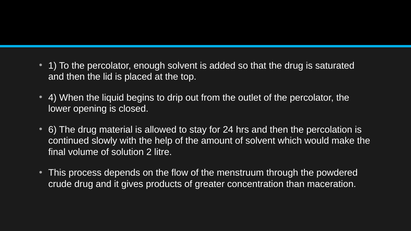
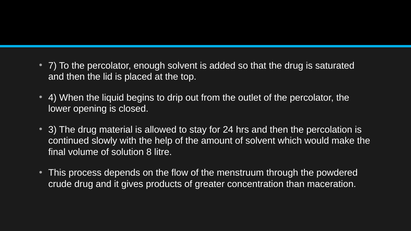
1: 1 -> 7
6: 6 -> 3
2: 2 -> 8
